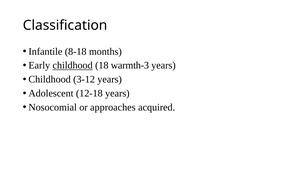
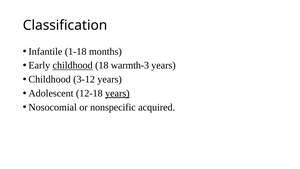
8-18: 8-18 -> 1-18
years at (117, 93) underline: none -> present
approaches: approaches -> nonspecific
